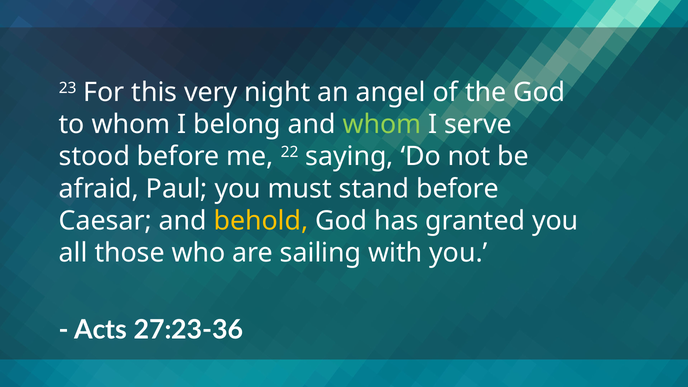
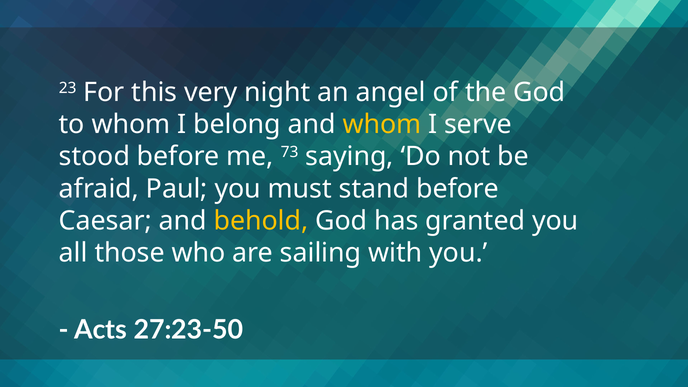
whom at (382, 124) colour: light green -> yellow
22: 22 -> 73
27:23-36: 27:23-36 -> 27:23-50
